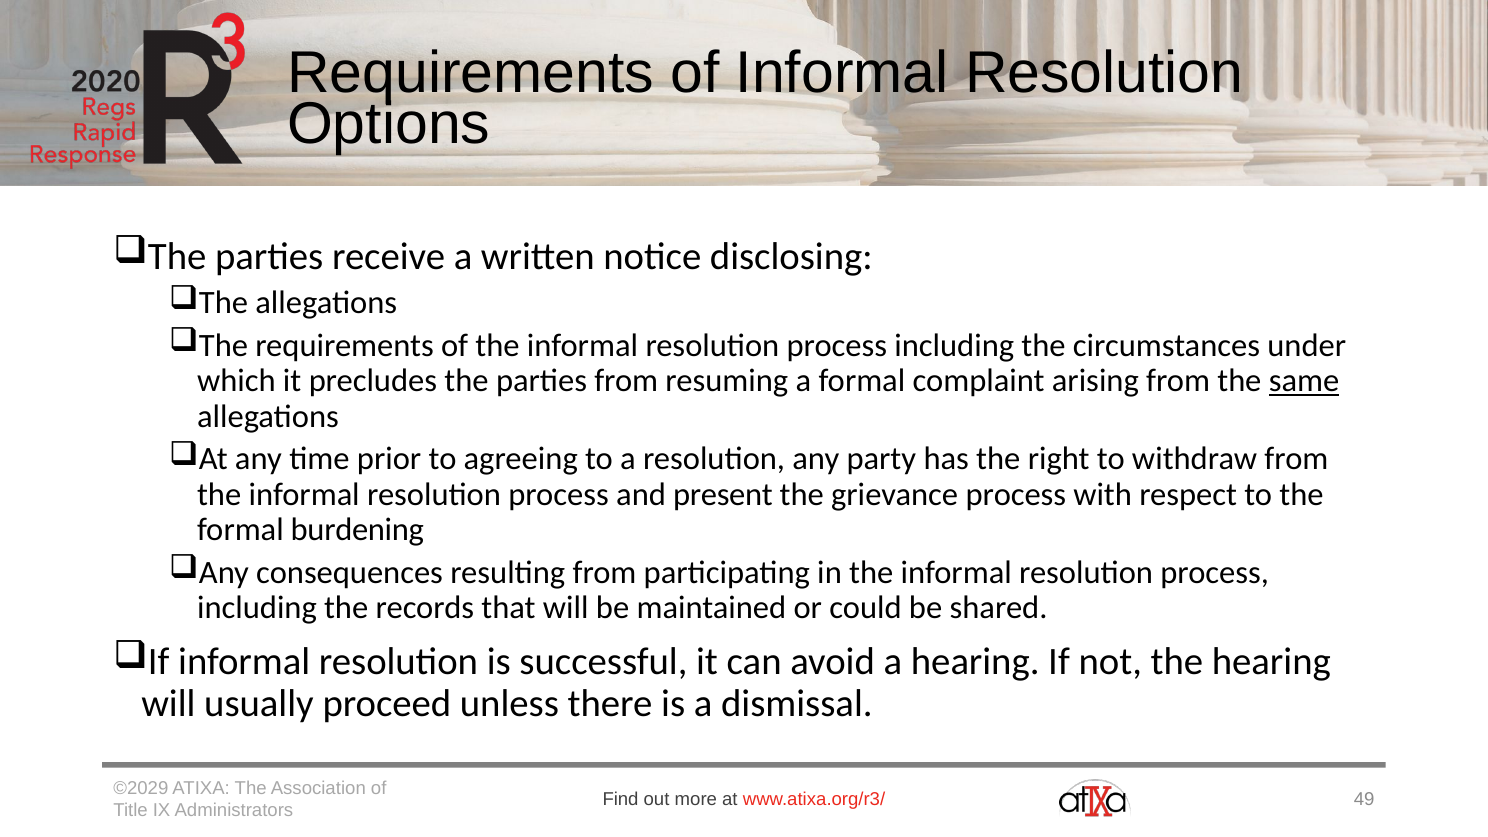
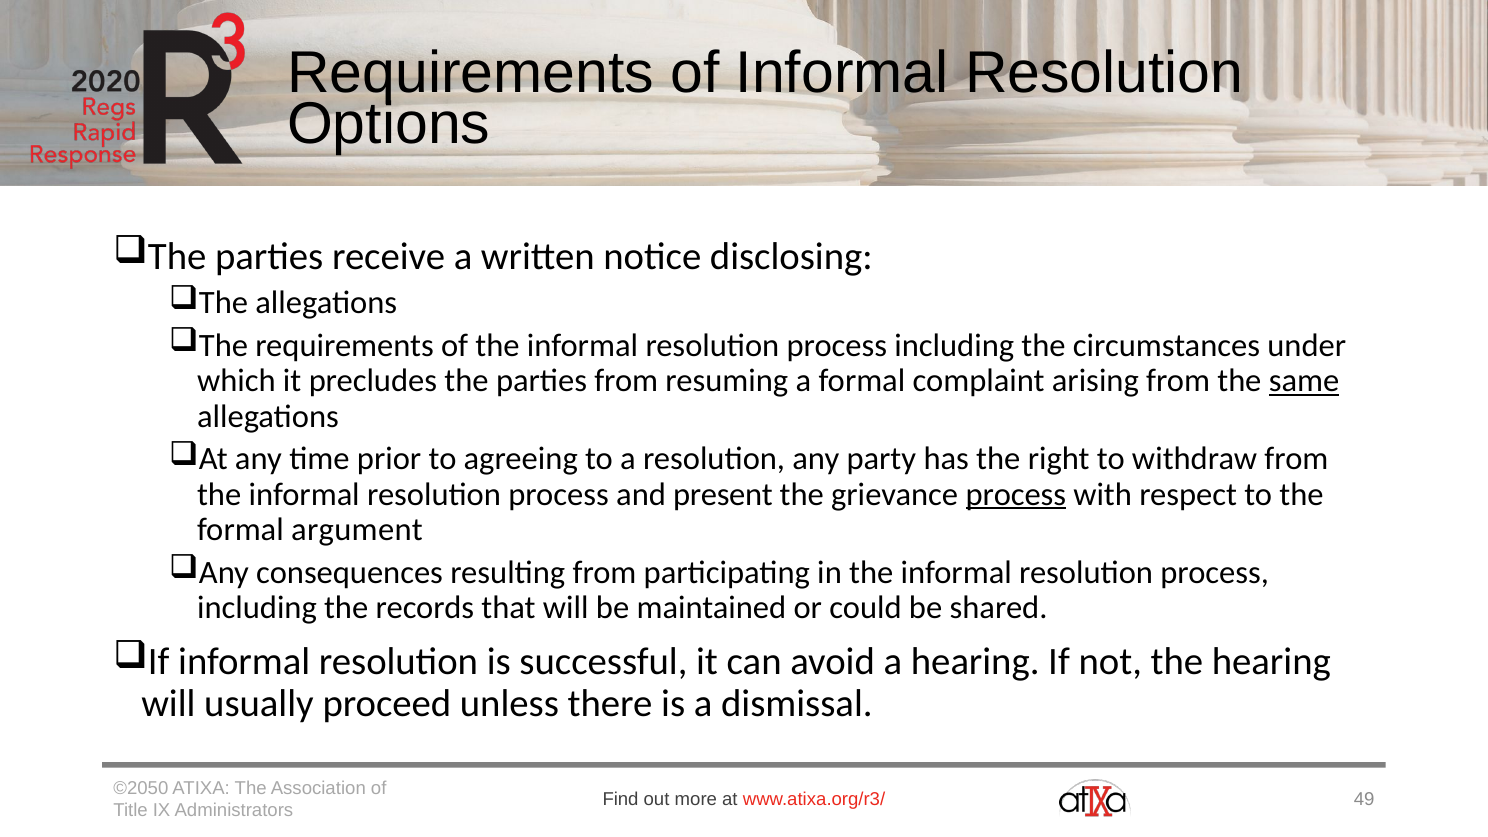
process at (1016, 494) underline: none -> present
burdening: burdening -> argument
©2029: ©2029 -> ©2050
